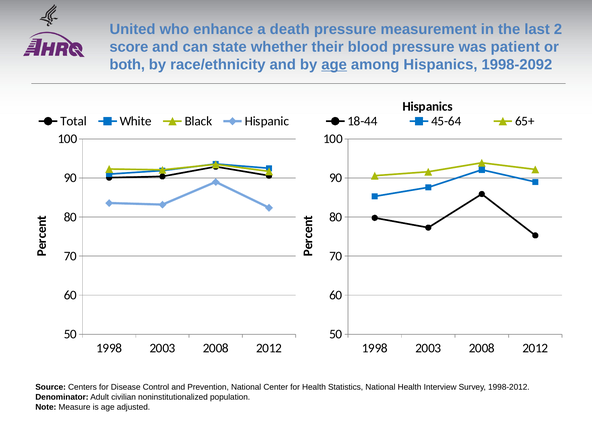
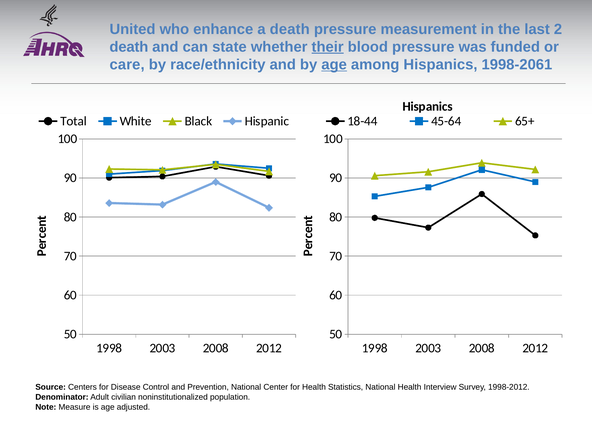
score at (129, 47): score -> death
their underline: none -> present
patient: patient -> funded
both: both -> care
1998-2092: 1998-2092 -> 1998-2061
